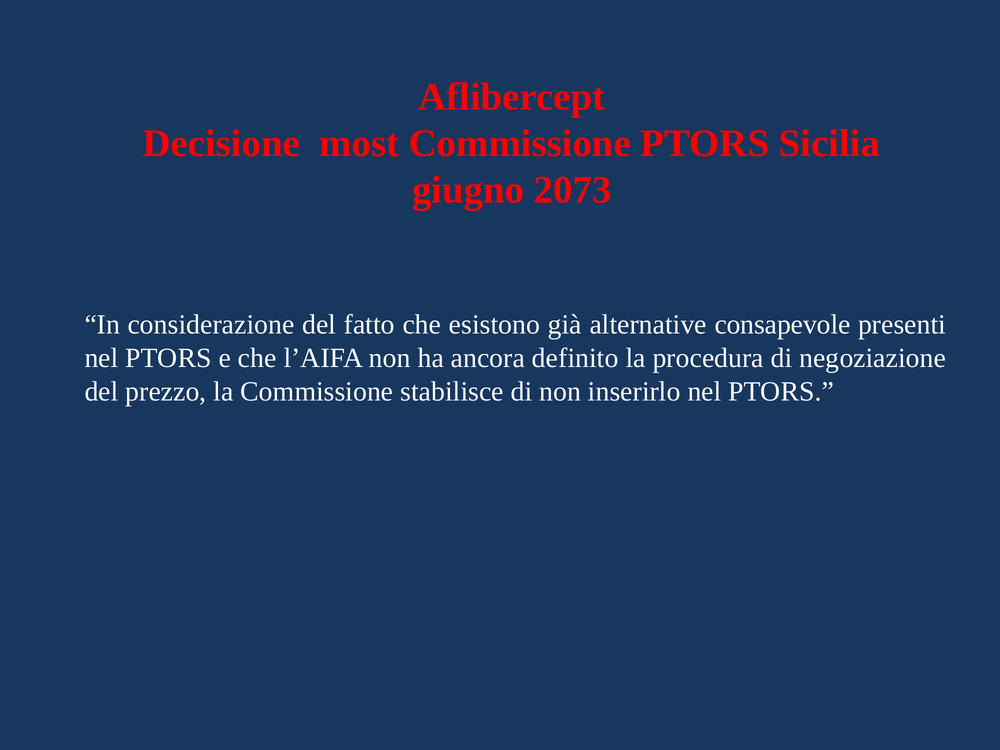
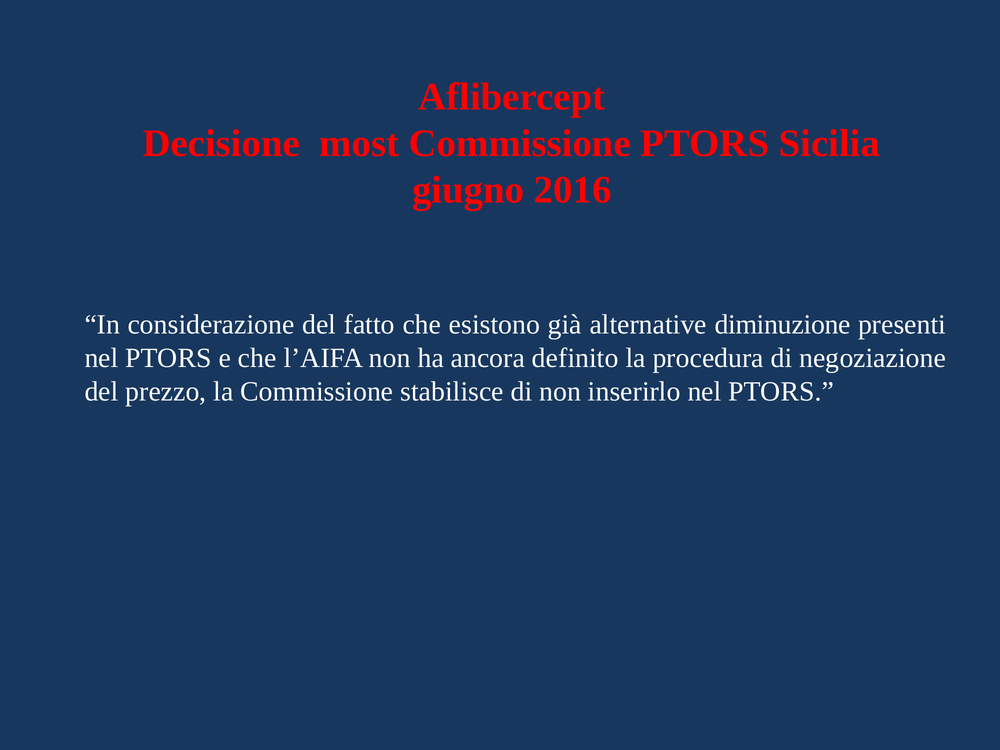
2073: 2073 -> 2016
consapevole: consapevole -> diminuzione
